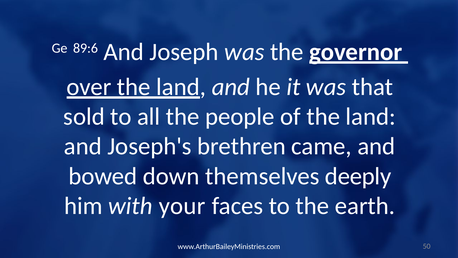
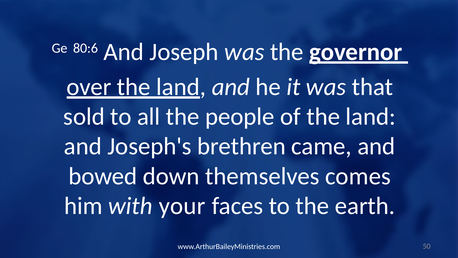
89:6: 89:6 -> 80:6
deeply: deeply -> comes
